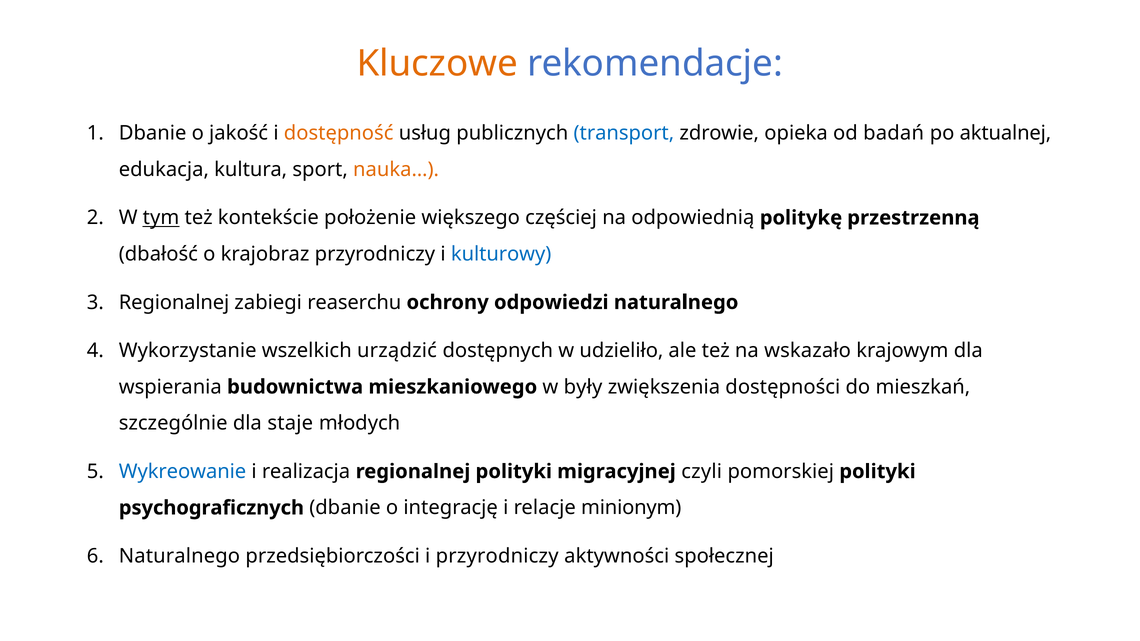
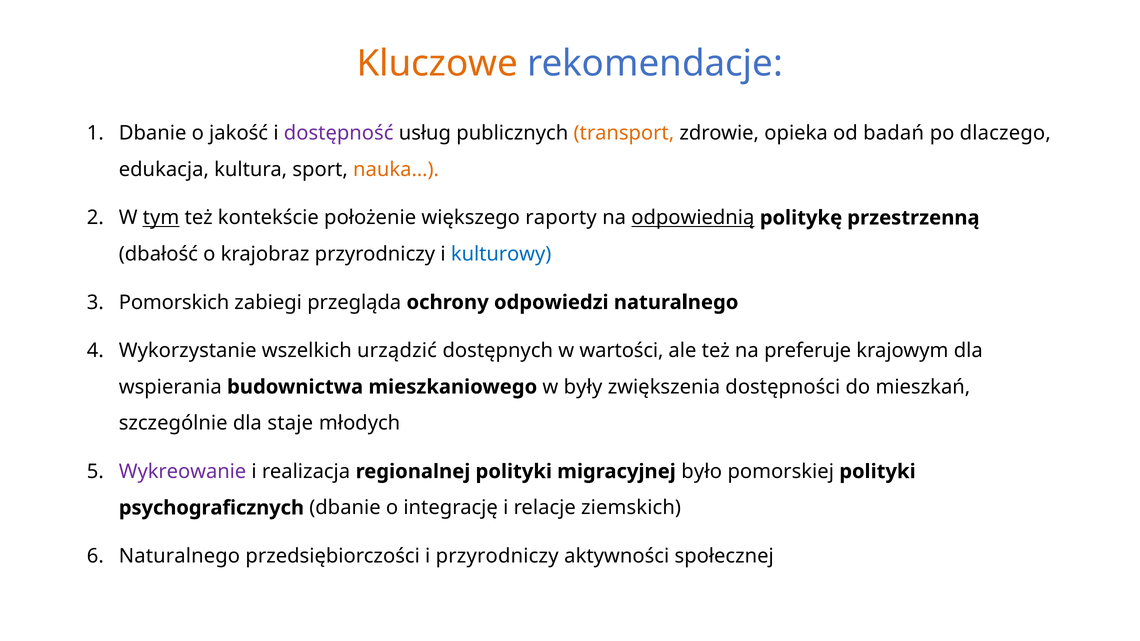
dostępność colour: orange -> purple
transport colour: blue -> orange
aktualnej: aktualnej -> dlaczego
częściej: częściej -> raporty
odpowiednią underline: none -> present
Regionalnej at (174, 302): Regionalnej -> Pomorskich
reaserchu: reaserchu -> przegląda
udzieliło: udzieliło -> wartości
wskazało: wskazało -> preferuje
Wykreowanie colour: blue -> purple
czyli: czyli -> było
minionym: minionym -> ziemskich
